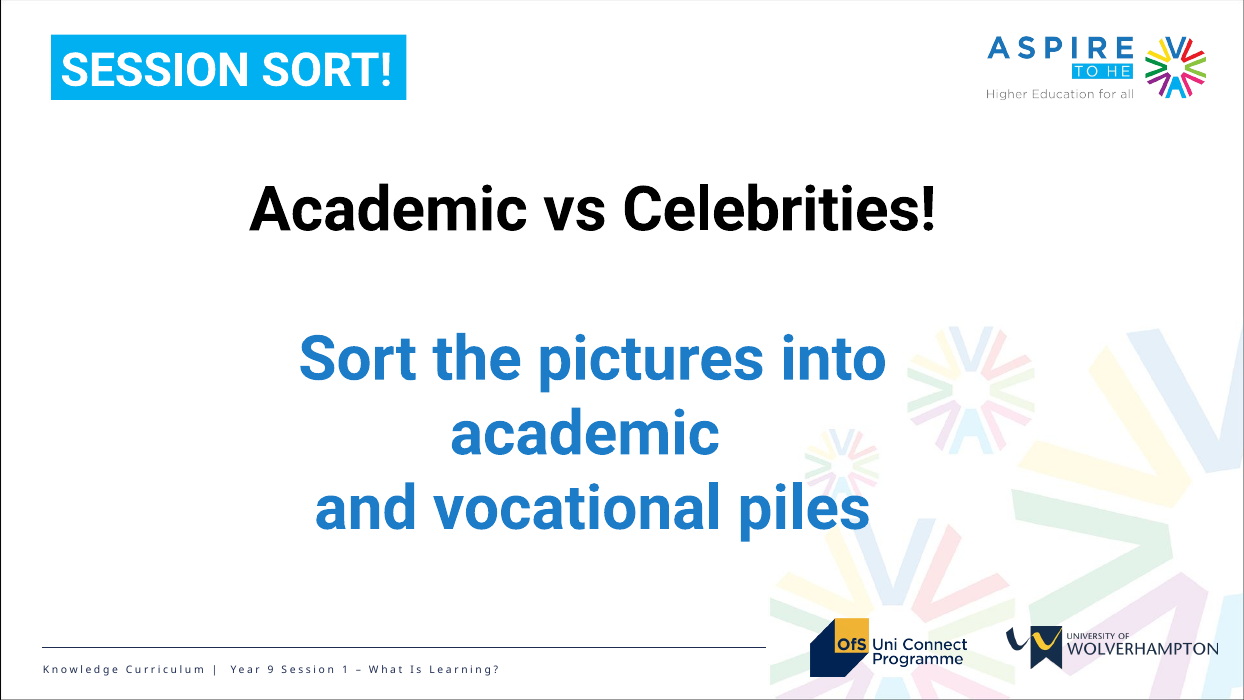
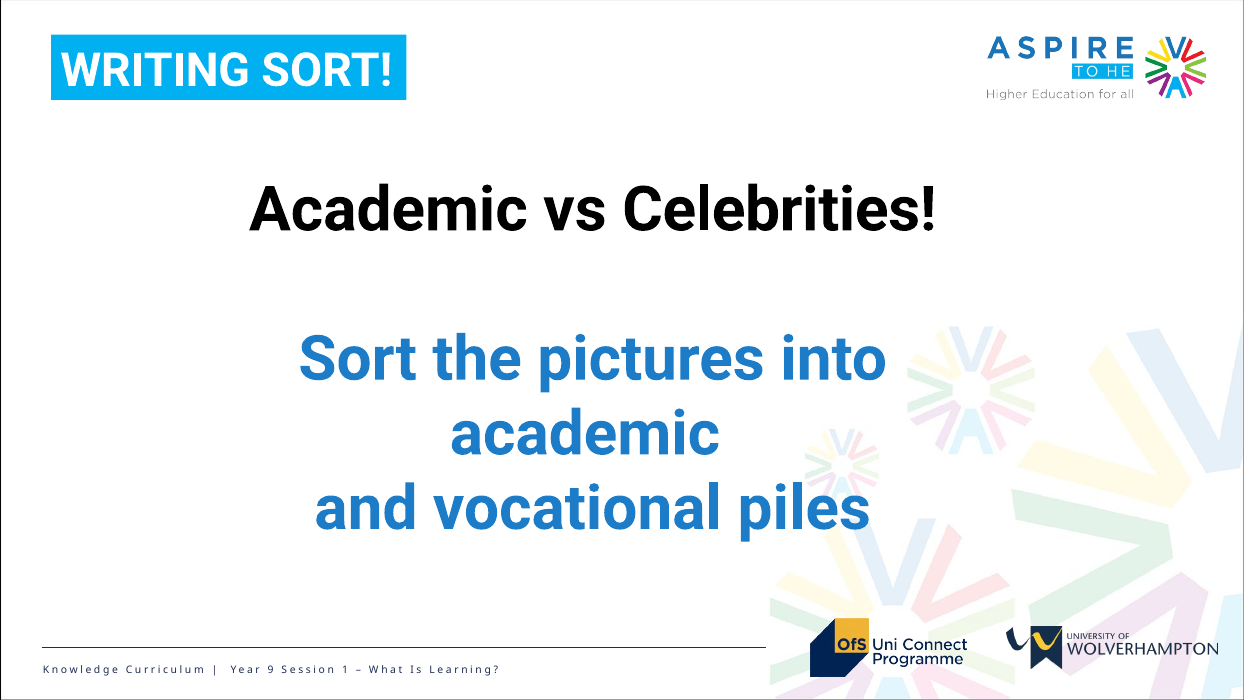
SESSION: SESSION -> WRITING
